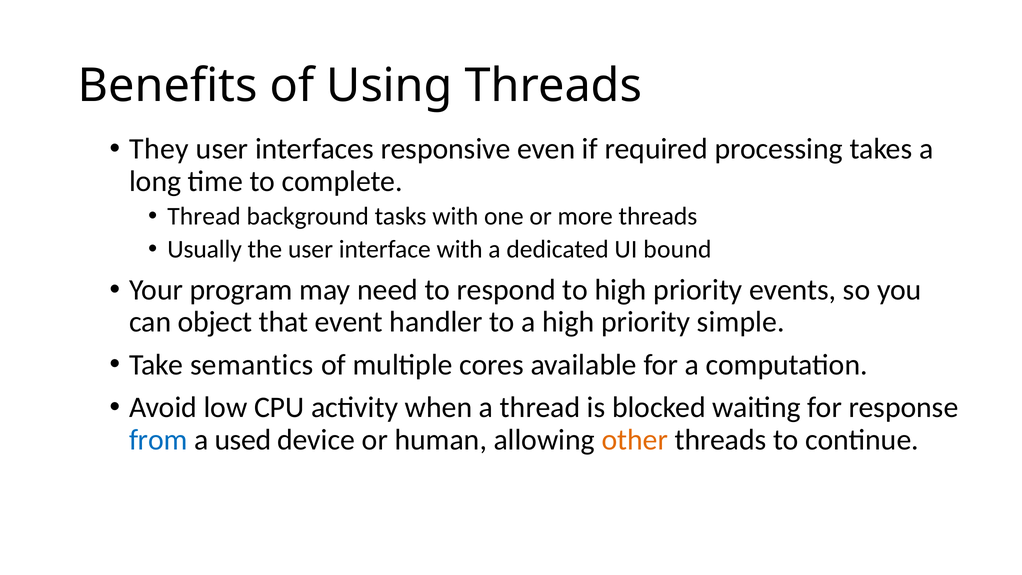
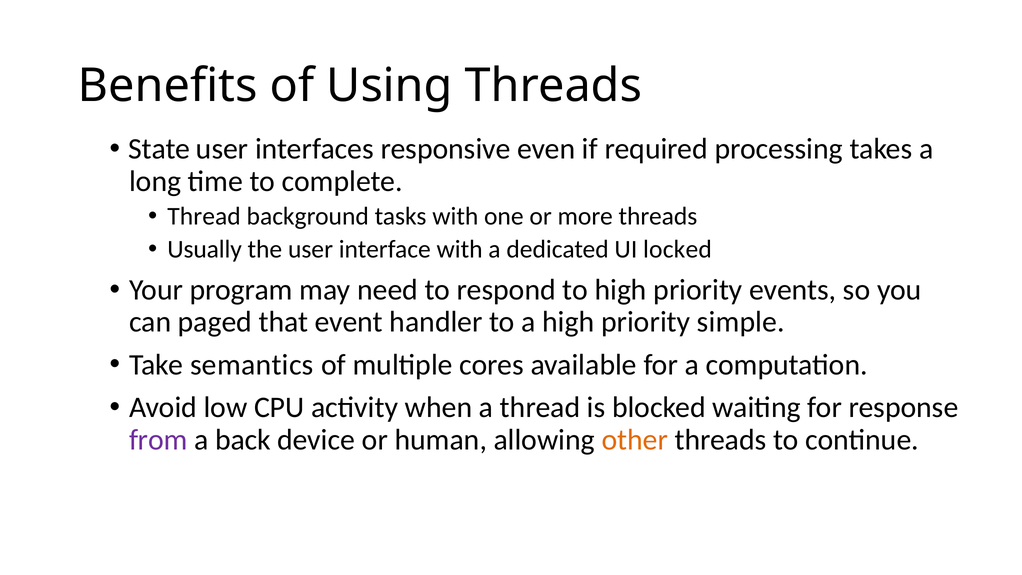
They: They -> State
bound: bound -> locked
object: object -> paged
from colour: blue -> purple
used: used -> back
